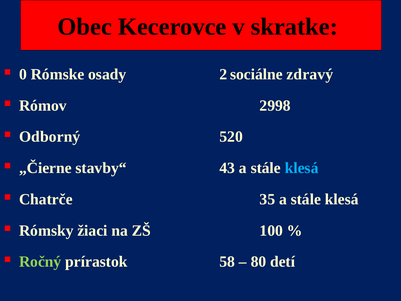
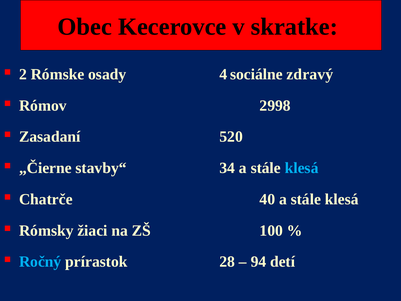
0: 0 -> 2
2: 2 -> 4
Odborný: Odborný -> Zasadaní
43: 43 -> 34
35: 35 -> 40
Ročný colour: light green -> light blue
58: 58 -> 28
80: 80 -> 94
